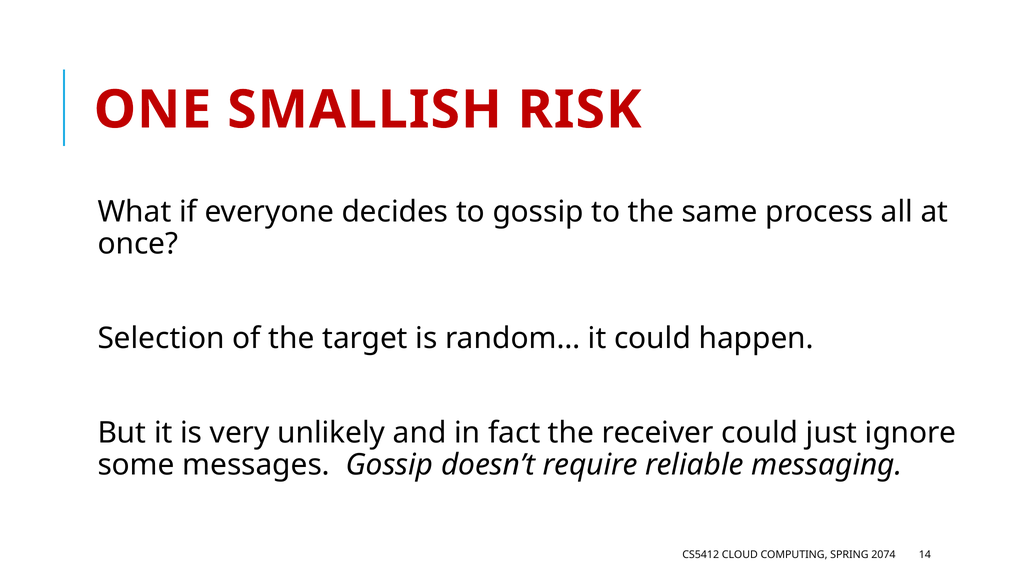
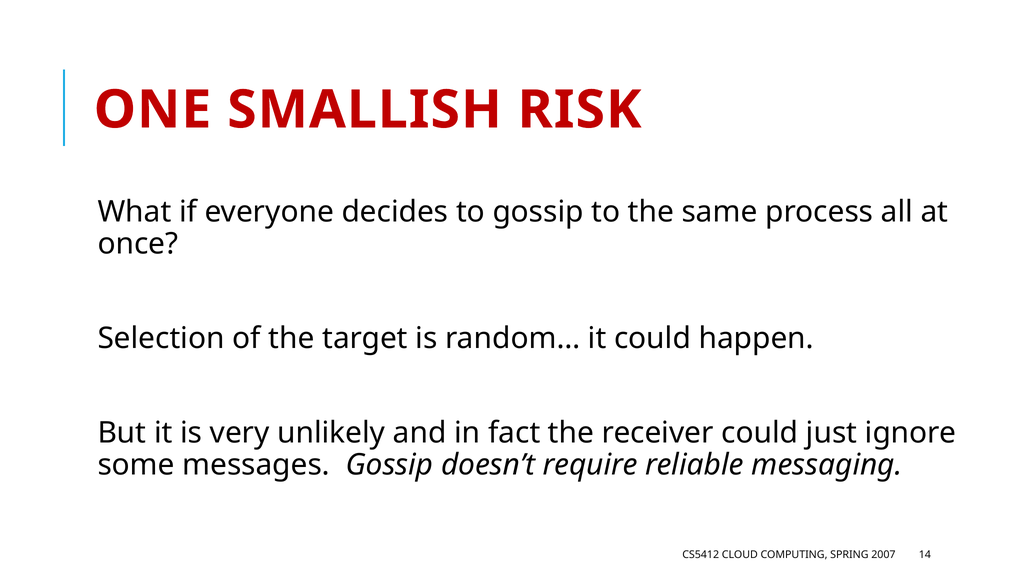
2074: 2074 -> 2007
